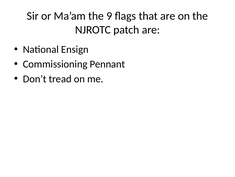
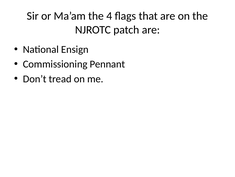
9: 9 -> 4
